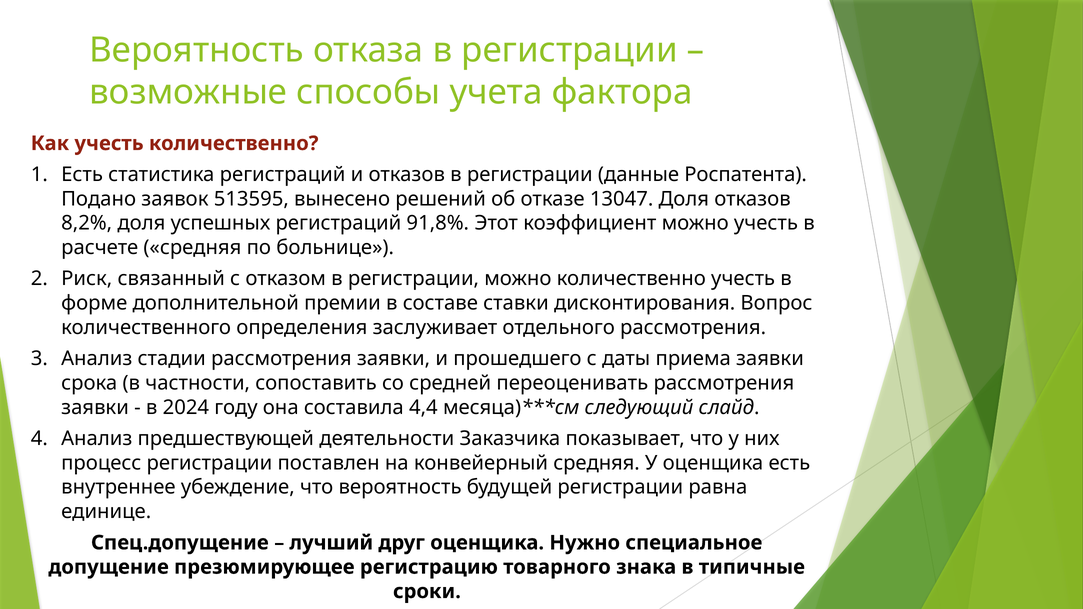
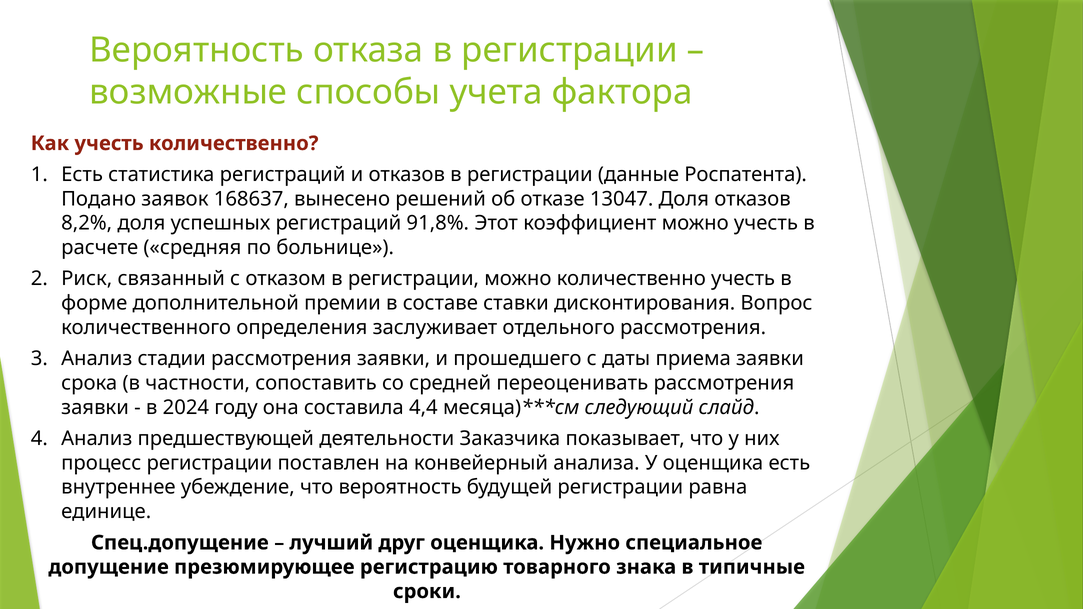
513595: 513595 -> 168637
конвейерный средняя: средняя -> анализа
